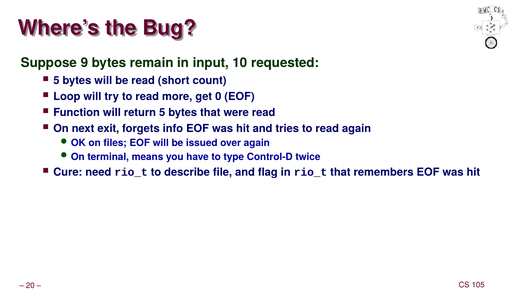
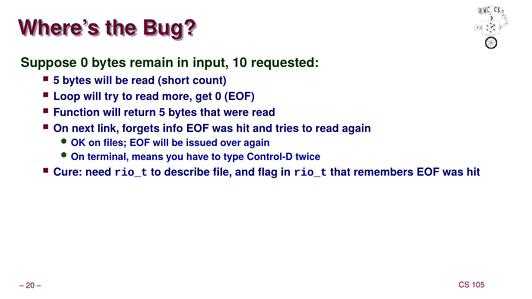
Suppose 9: 9 -> 0
exit: exit -> link
